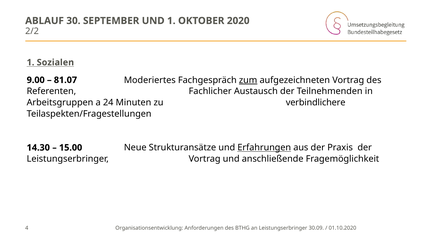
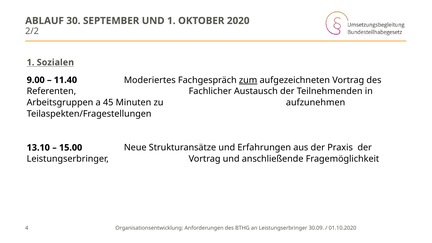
81.07: 81.07 -> 11.40
24: 24 -> 45
verbindlichere: verbindlichere -> aufzunehmen
14.30: 14.30 -> 13.10
Erfahrungen underline: present -> none
